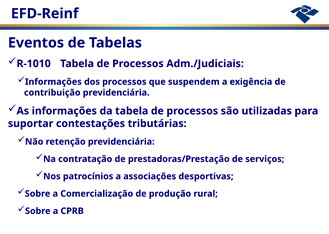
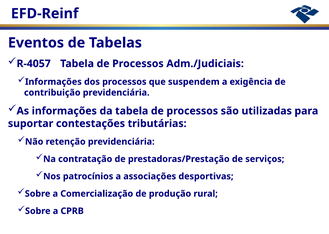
R-1010: R-1010 -> R-4057
